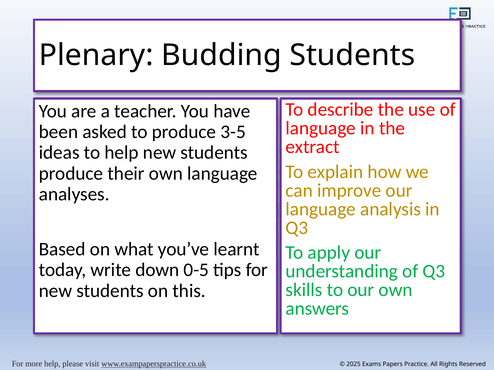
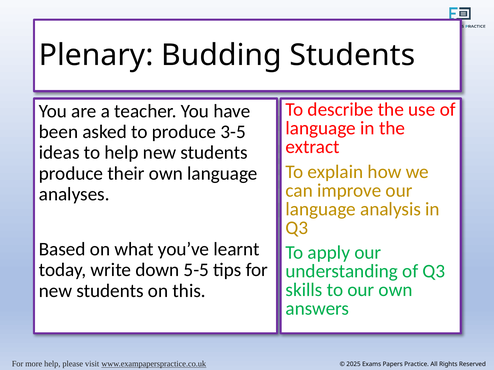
0-5: 0-5 -> 5-5
